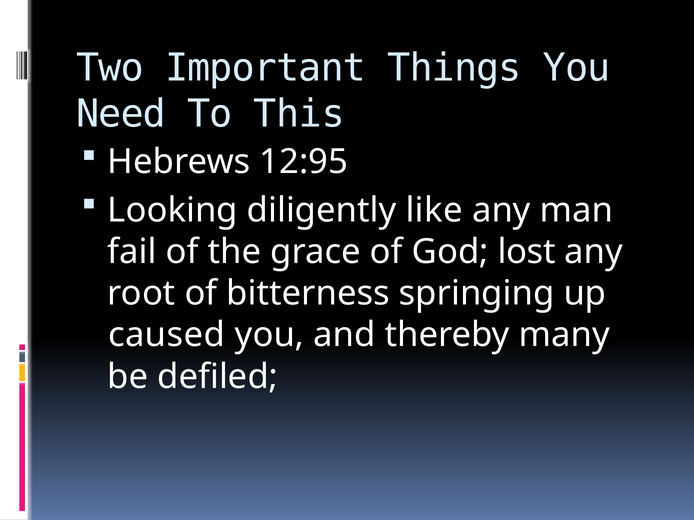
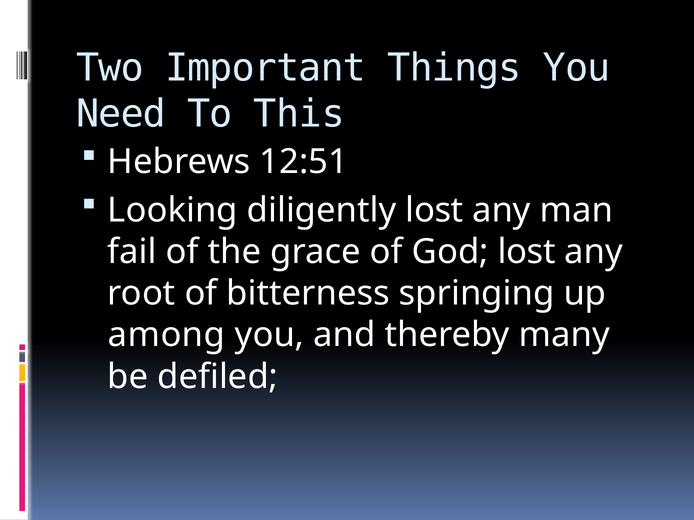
12:95: 12:95 -> 12:51
diligently like: like -> lost
caused: caused -> among
